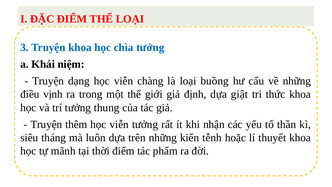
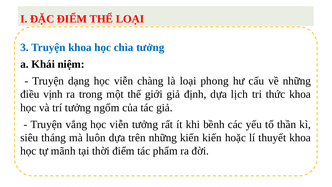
buồng: buồng -> phong
giật: giật -> lịch
thung: thung -> ngổm
thêm: thêm -> vắng
nhận: nhận -> bềnh
kiến tễnh: tễnh -> kiến
